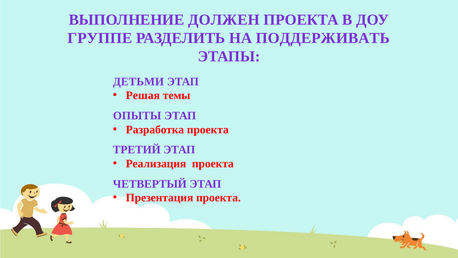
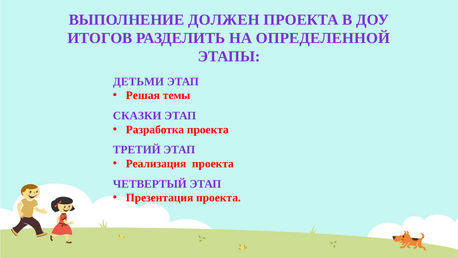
ГРУППЕ: ГРУППЕ -> ИТОГОВ
ПОДДЕРЖИВАТЬ: ПОДДЕРЖИВАТЬ -> ОПРЕДЕЛЕННОЙ
ОПЫТЫ: ОПЫТЫ -> СКАЗКИ
